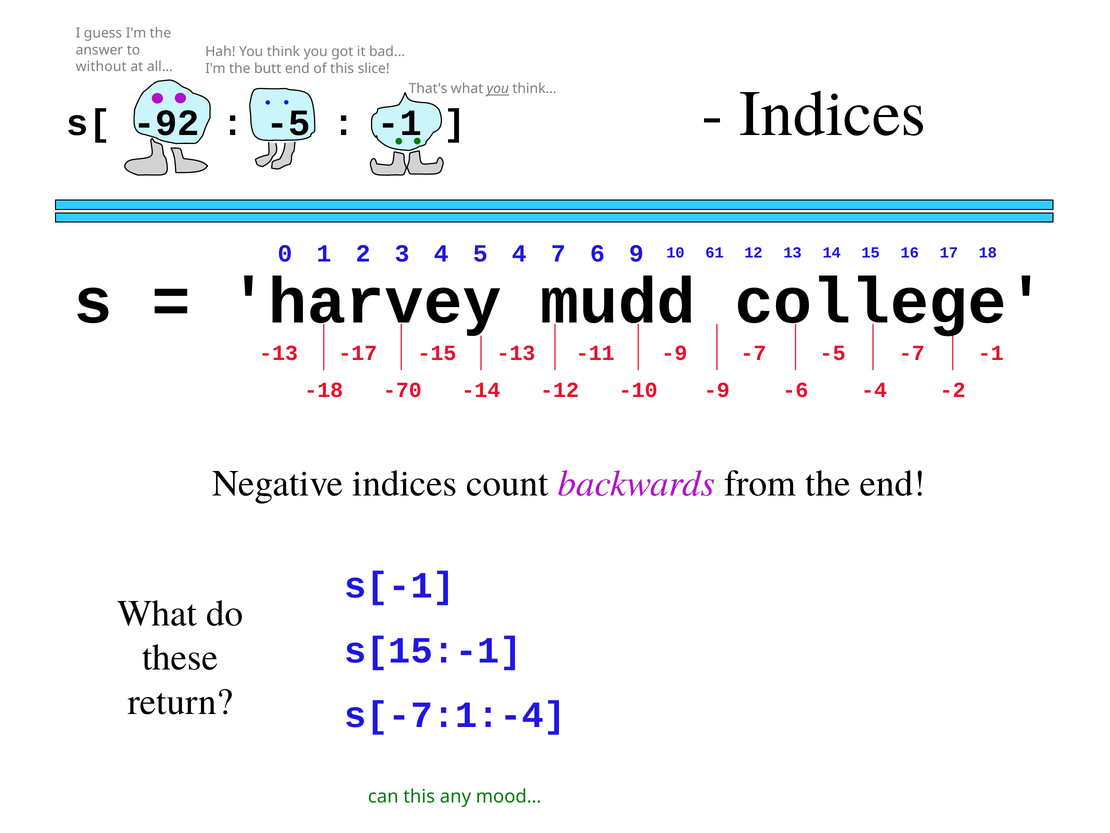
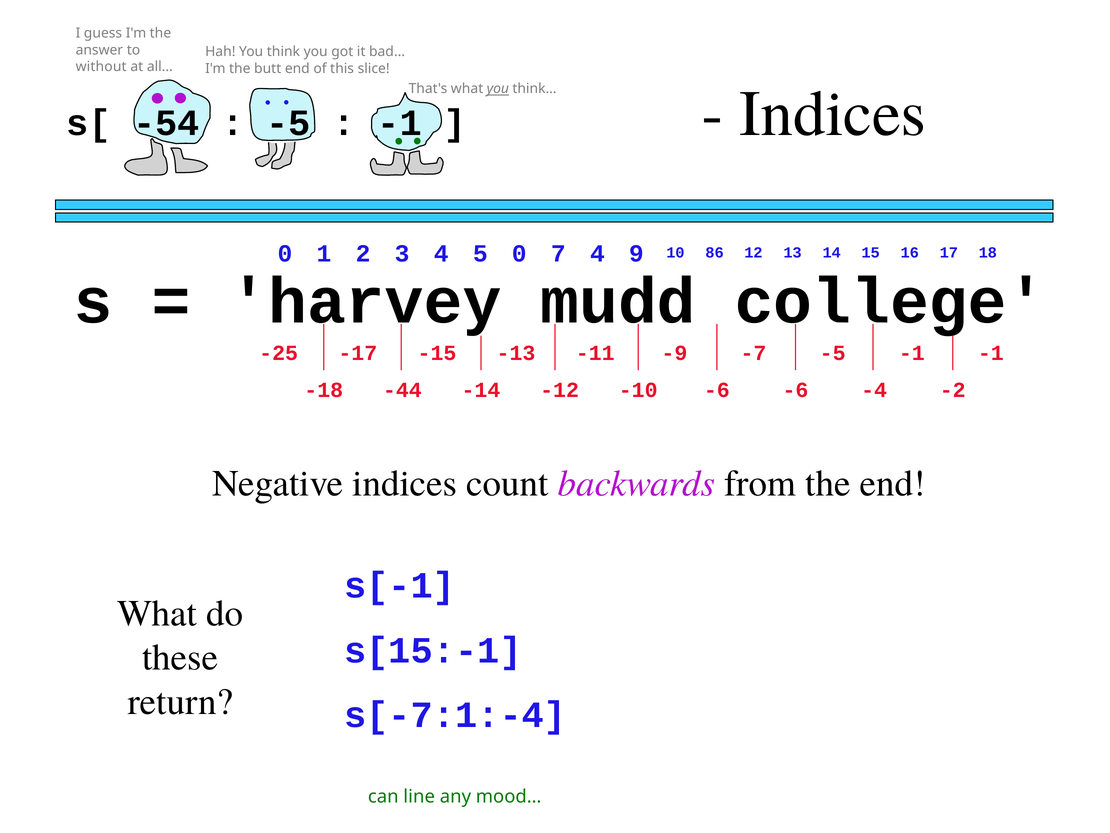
-92: -92 -> -54
5 4: 4 -> 0
7 6: 6 -> 4
61: 61 -> 86
-13 at (279, 353): -13 -> -25
-7 at (912, 353): -7 -> -1
-70: -70 -> -44
-9 at (717, 390): -9 -> -6
can this: this -> line
